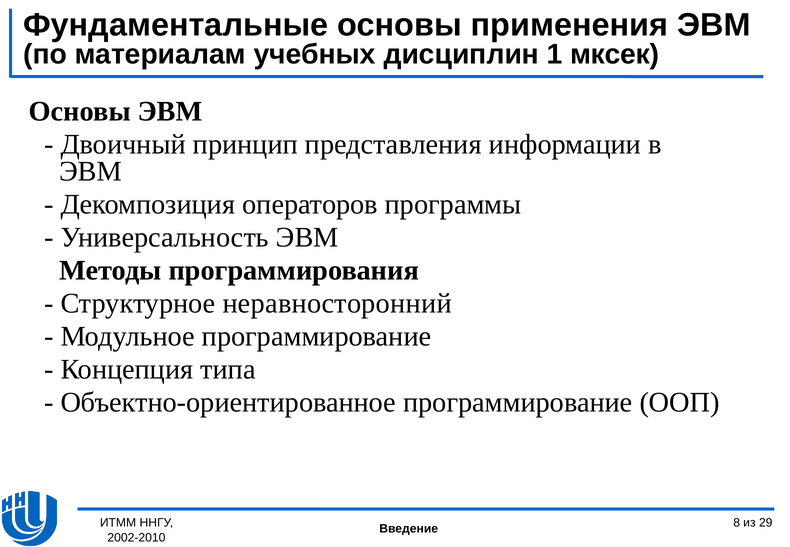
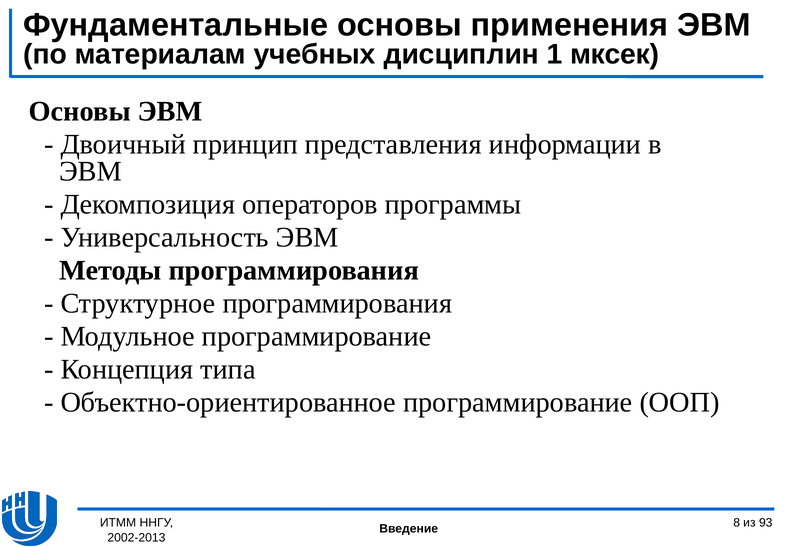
Структурное неравносторонний: неравносторонний -> программирования
29: 29 -> 93
2002-2010: 2002-2010 -> 2002-2013
